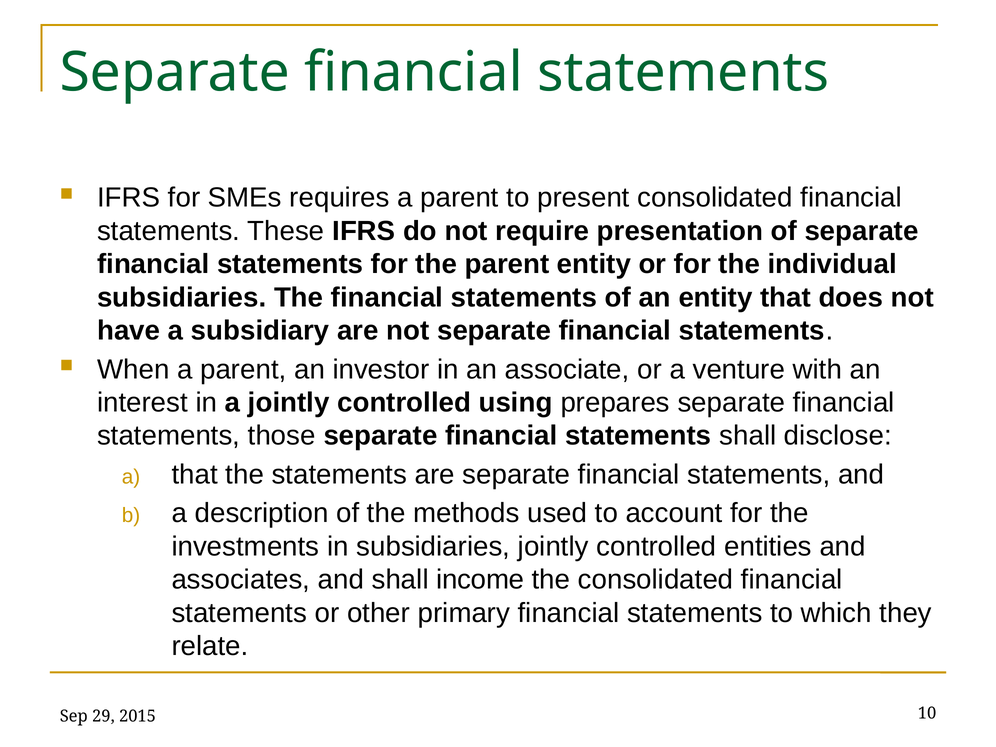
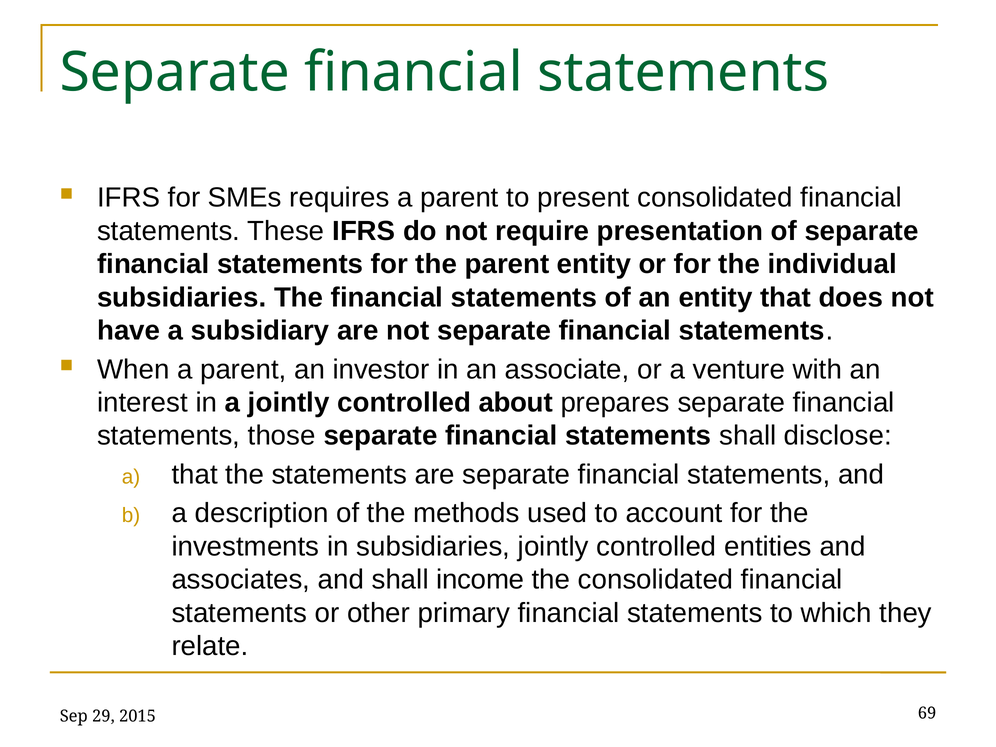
using: using -> about
10: 10 -> 69
